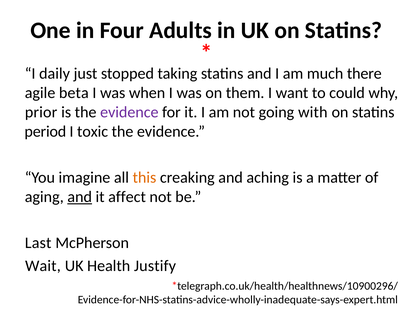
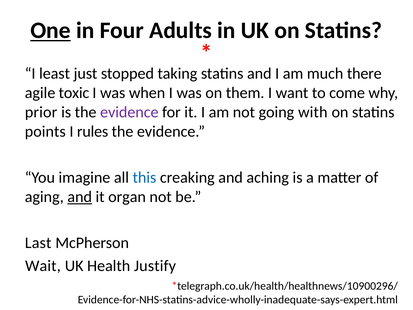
One underline: none -> present
daily: daily -> least
beta: beta -> toxic
could: could -> come
period: period -> points
toxic: toxic -> rules
this colour: orange -> blue
affect: affect -> organ
